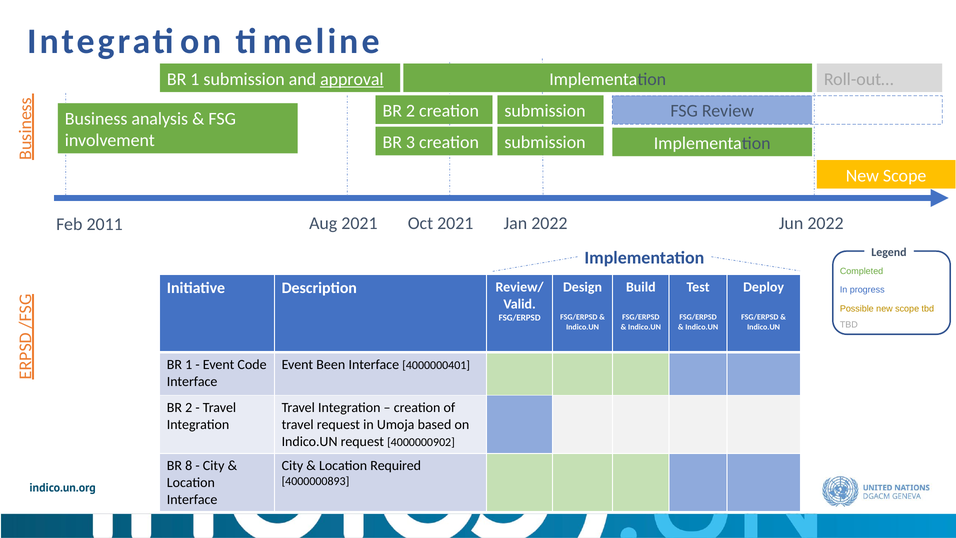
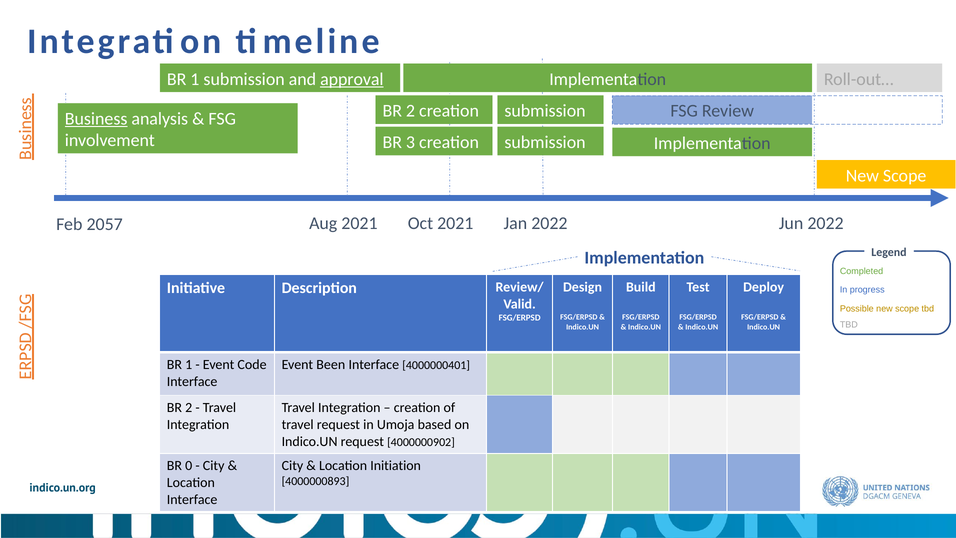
Business underline: none -> present
2011: 2011 -> 2057
8: 8 -> 0
Required: Required -> Initiation
